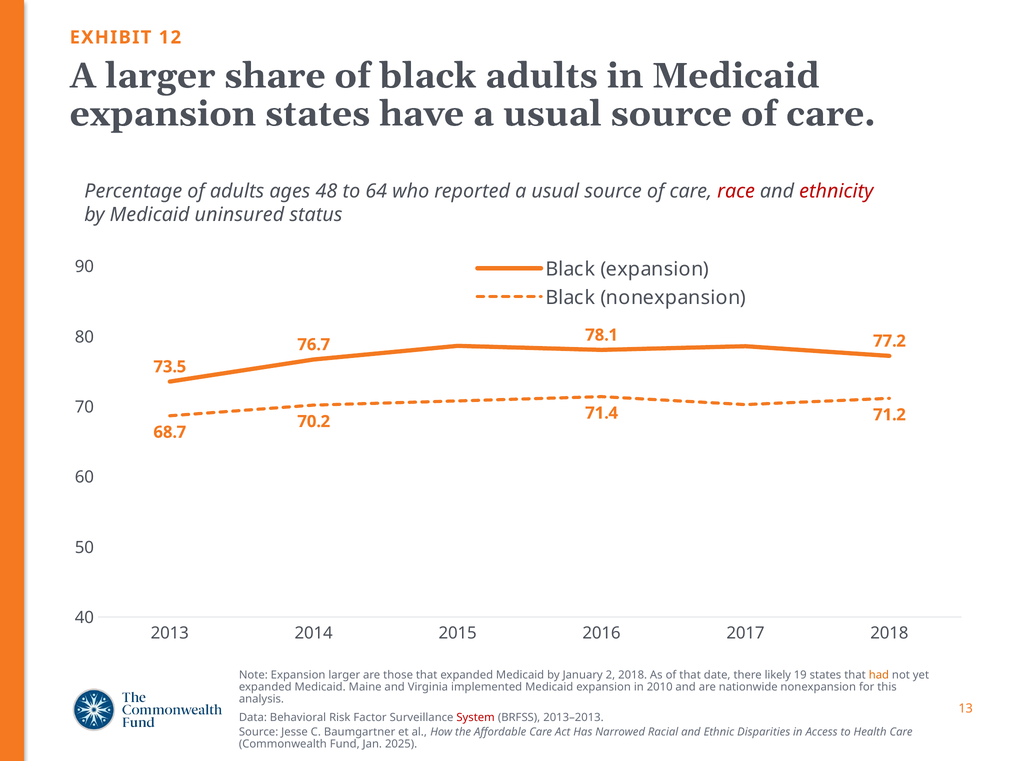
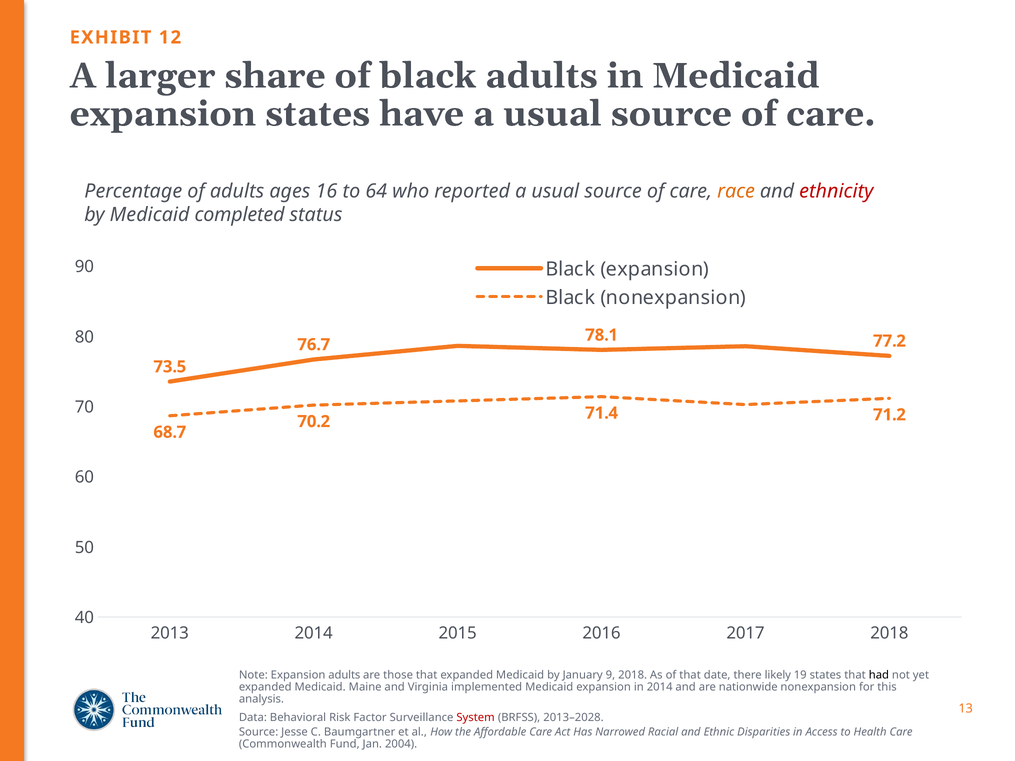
48: 48 -> 16
race colour: red -> orange
uninsured: uninsured -> completed
Expansion larger: larger -> adults
2: 2 -> 9
had colour: orange -> black
in 2010: 2010 -> 2014
2013–2013: 2013–2013 -> 2013–2028
2025: 2025 -> 2004
